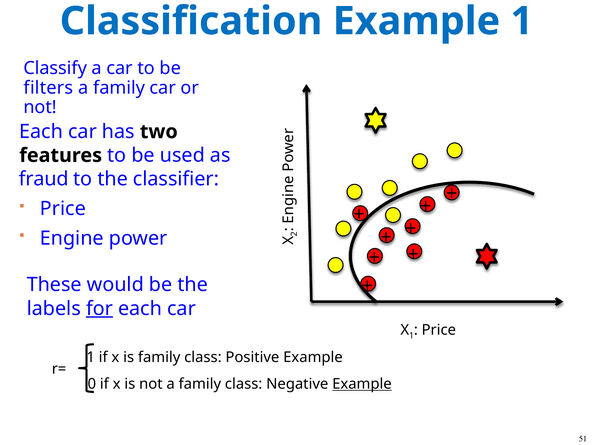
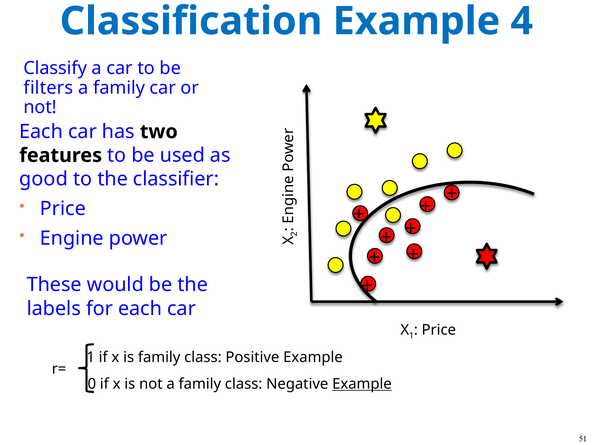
Example 1: 1 -> 4
fraud: fraud -> good
for underline: present -> none
